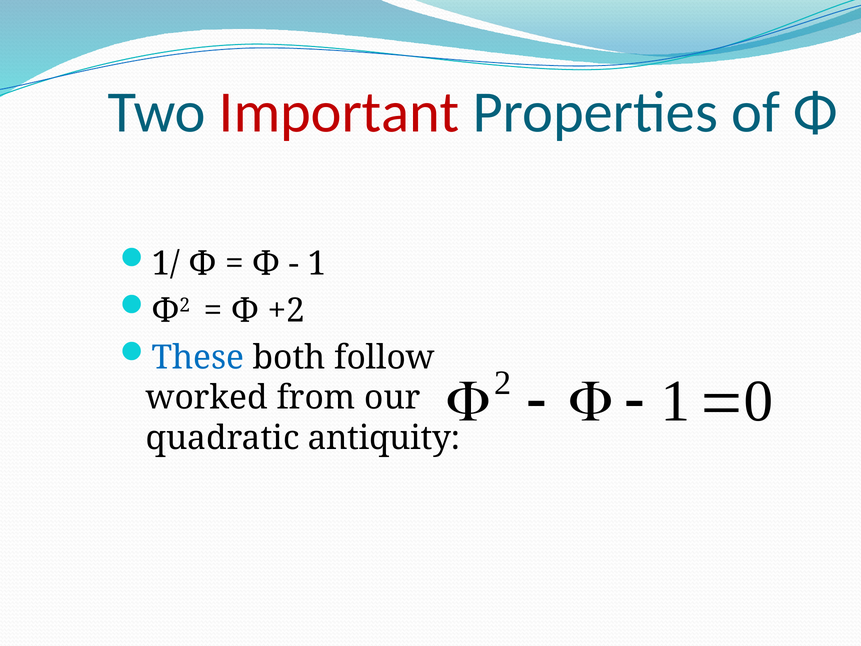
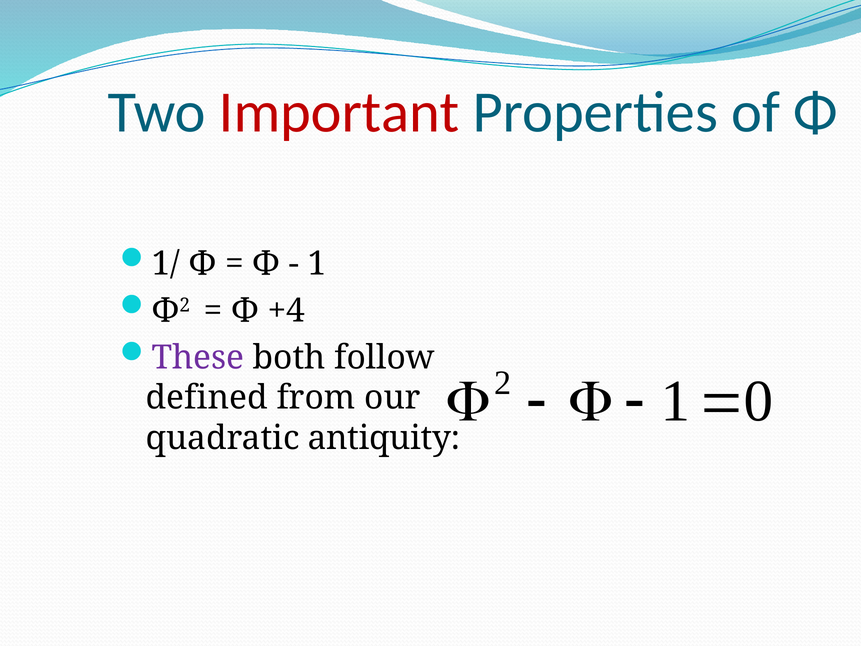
+2: +2 -> +4
These colour: blue -> purple
worked: worked -> defined
